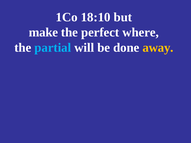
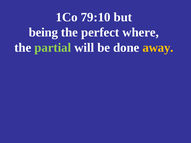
18:10: 18:10 -> 79:10
make: make -> being
partial colour: light blue -> light green
